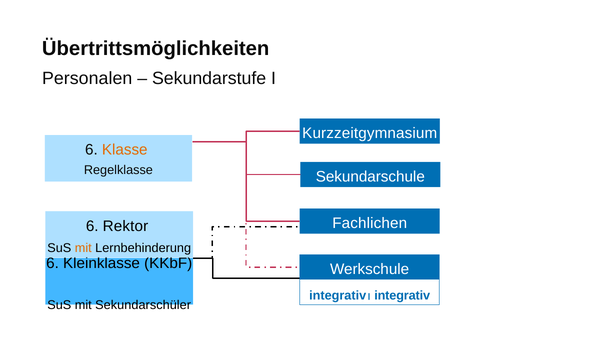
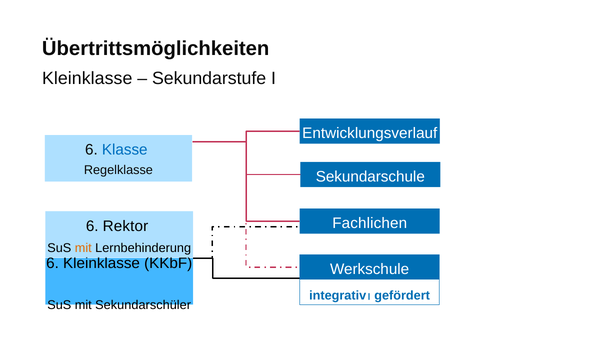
Personalen at (87, 78): Personalen -> Kleinklasse
Kurzzeitgymnasium: Kurzzeitgymnasium -> Entwicklungsverlauf
Klasse colour: orange -> blue
integrativ at (402, 295): integrativ -> gefördert
